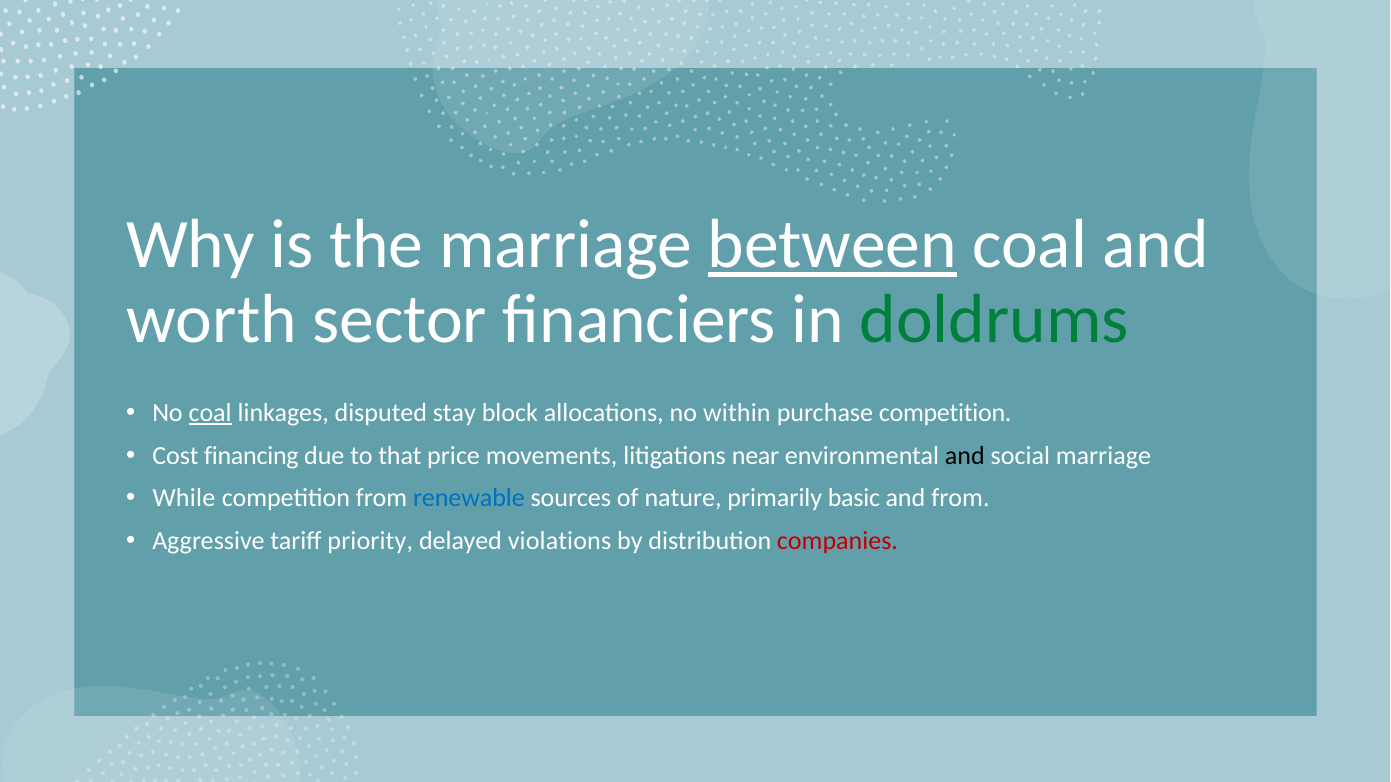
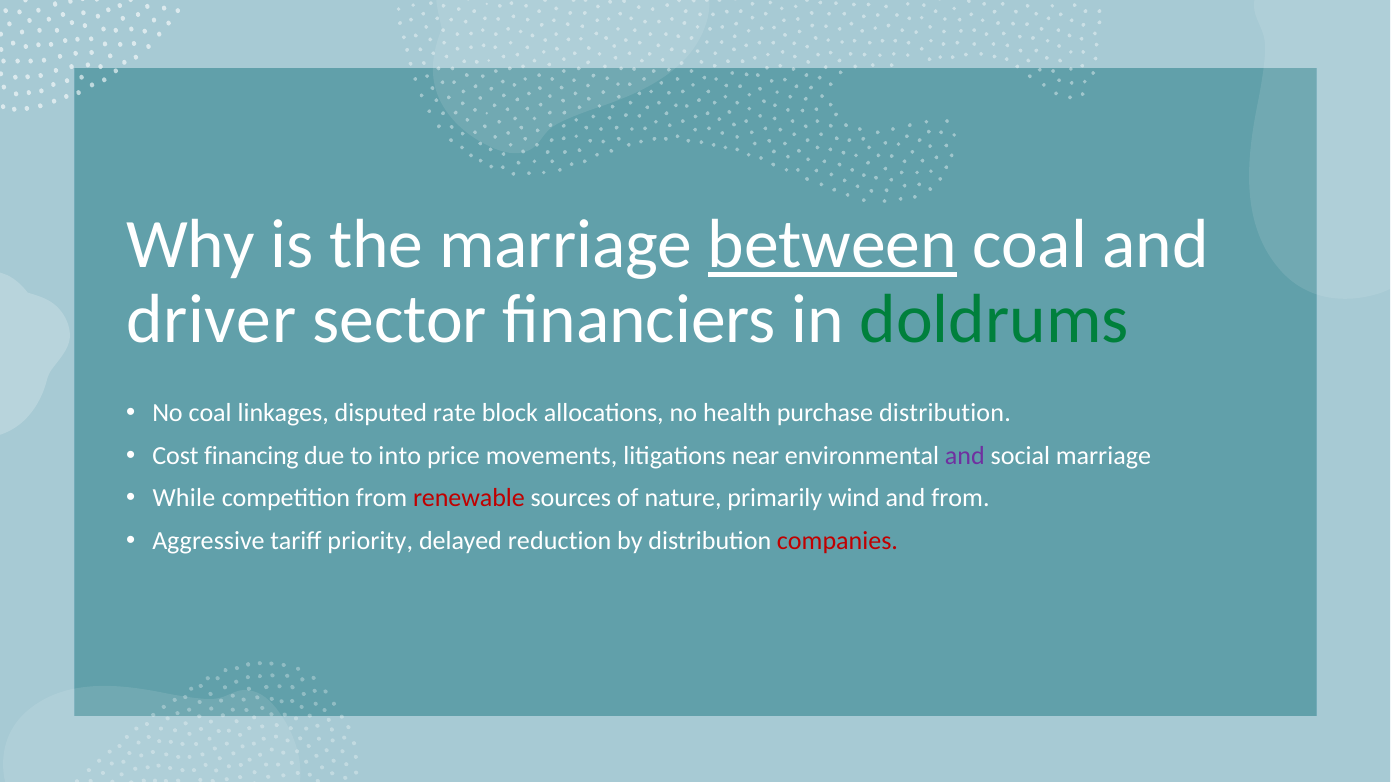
worth: worth -> driver
coal at (210, 413) underline: present -> none
stay: stay -> rate
within: within -> health
purchase competition: competition -> distribution
that: that -> into
and at (965, 456) colour: black -> purple
renewable colour: blue -> red
basic: basic -> wind
violations: violations -> reduction
